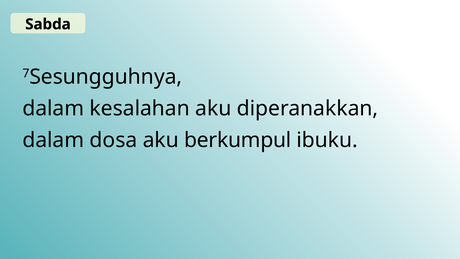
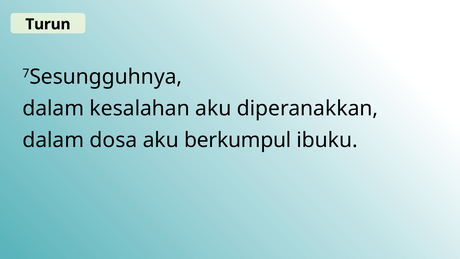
Sabda: Sabda -> Turun
